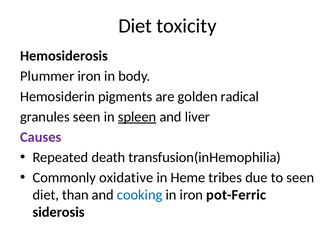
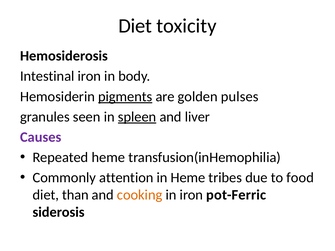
Plummer: Plummer -> Intestinal
pigments underline: none -> present
radical: radical -> pulses
Repeated death: death -> heme
oxidative: oxidative -> attention
to seen: seen -> food
cooking colour: blue -> orange
